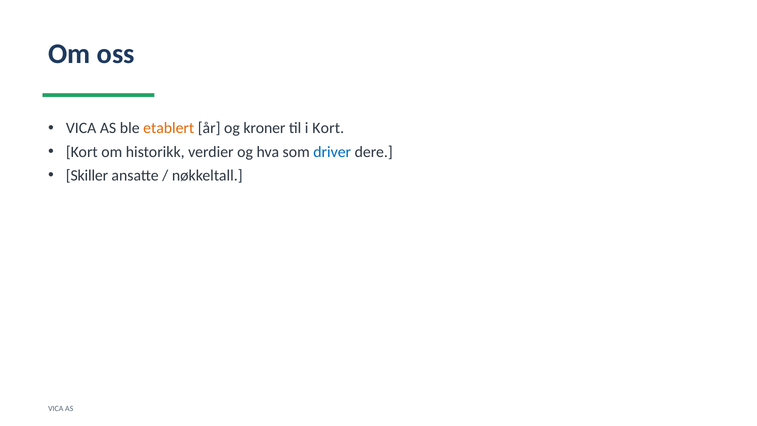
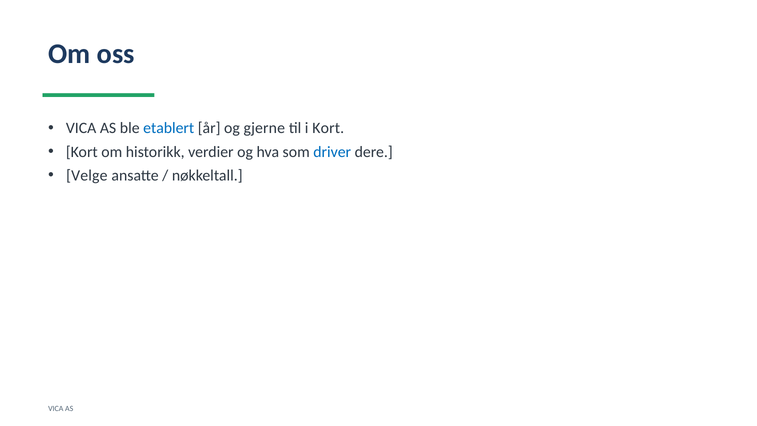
etablert colour: orange -> blue
kroner: kroner -> gjerne
Skiller: Skiller -> Velge
